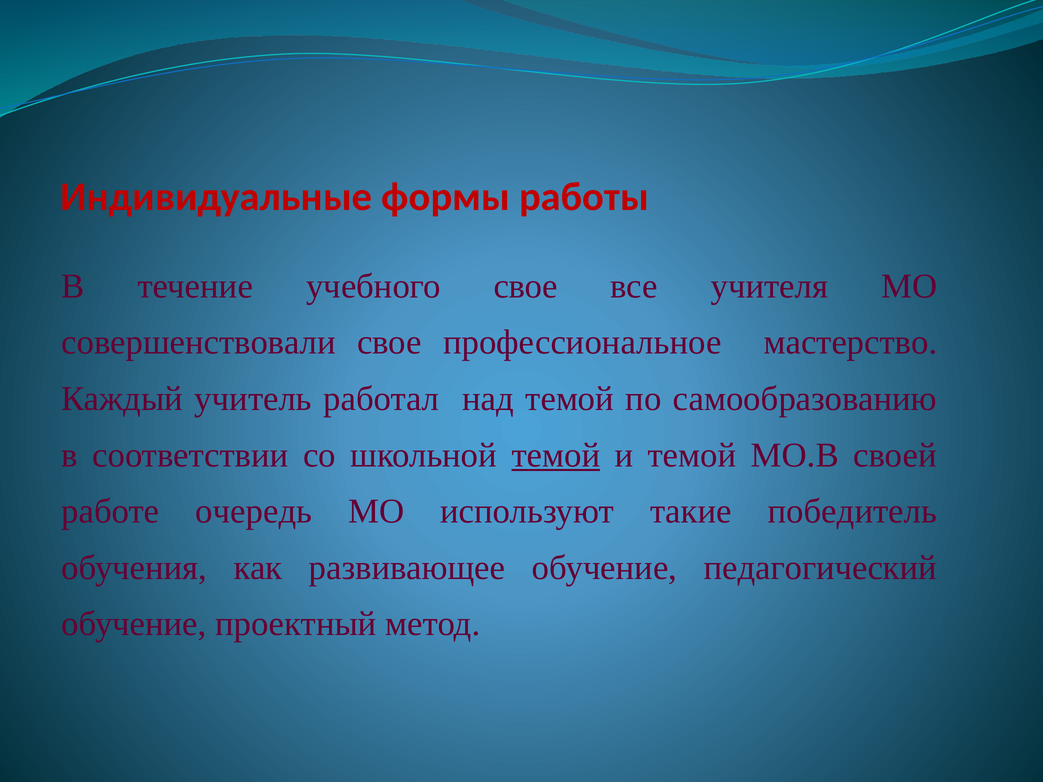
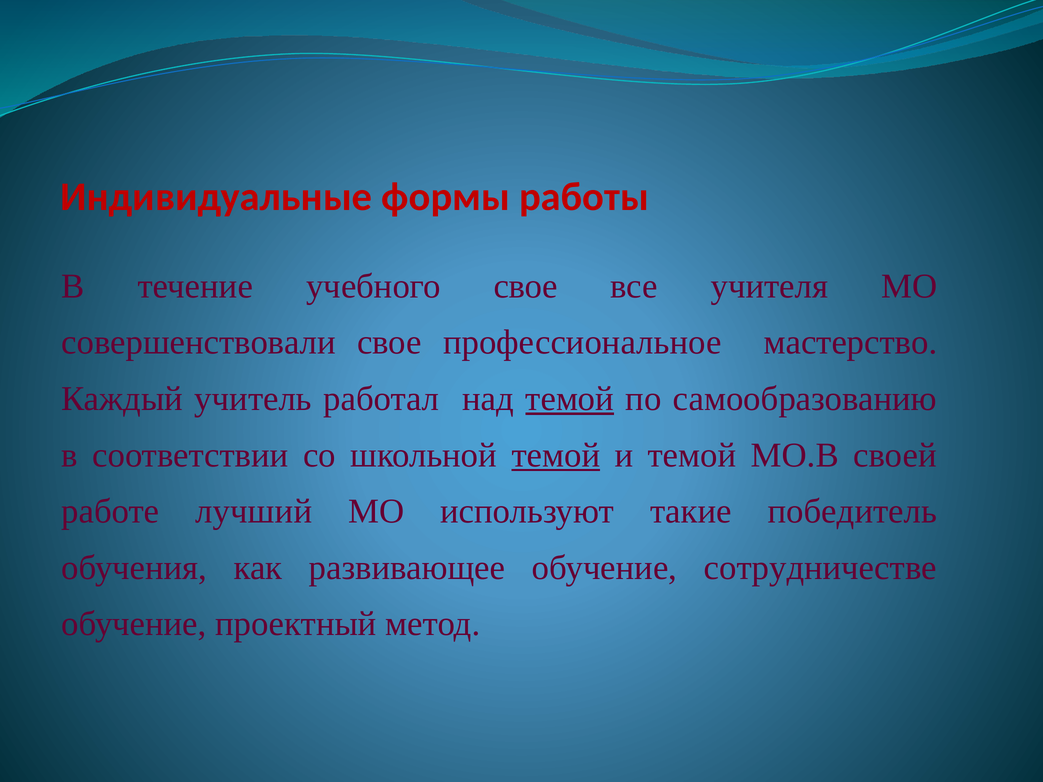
темой at (570, 399) underline: none -> present
очередь: очередь -> лучший
педагогический: педагогический -> сотрудничестве
